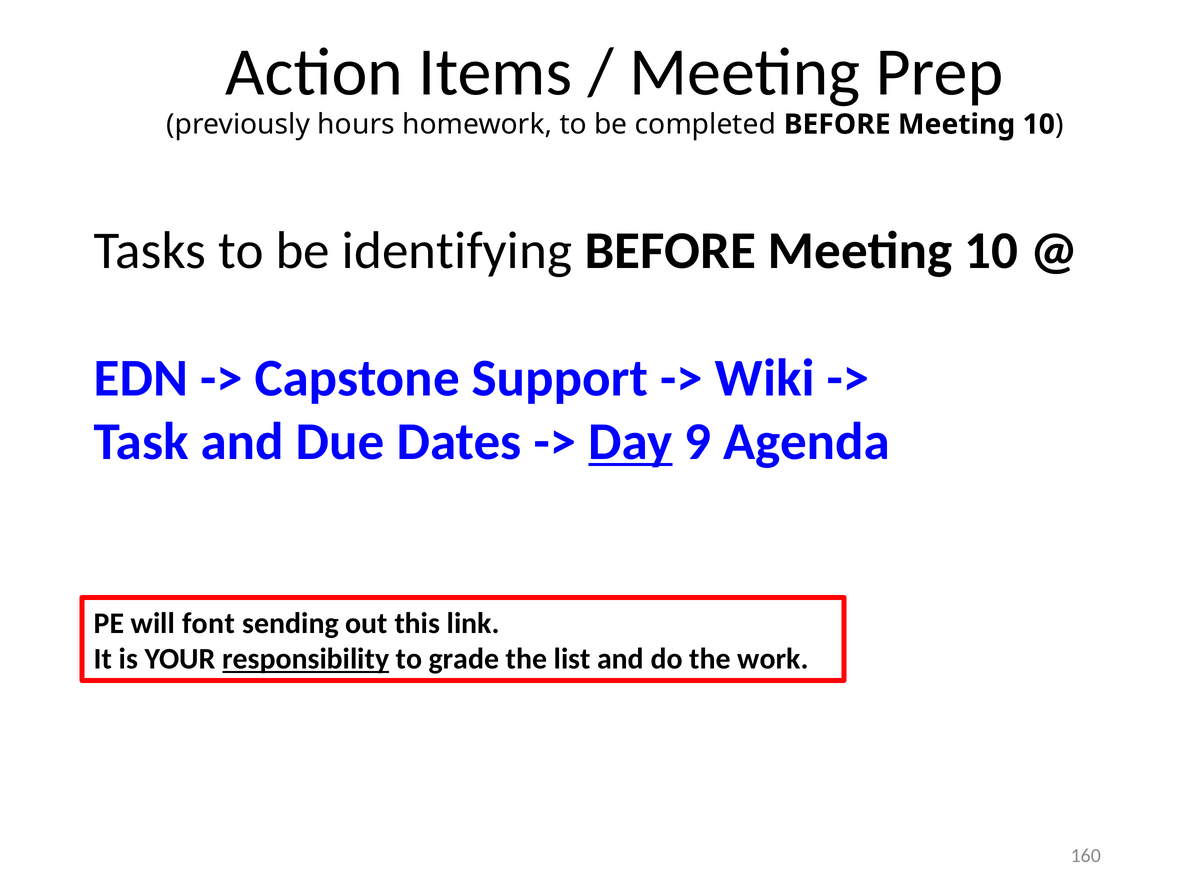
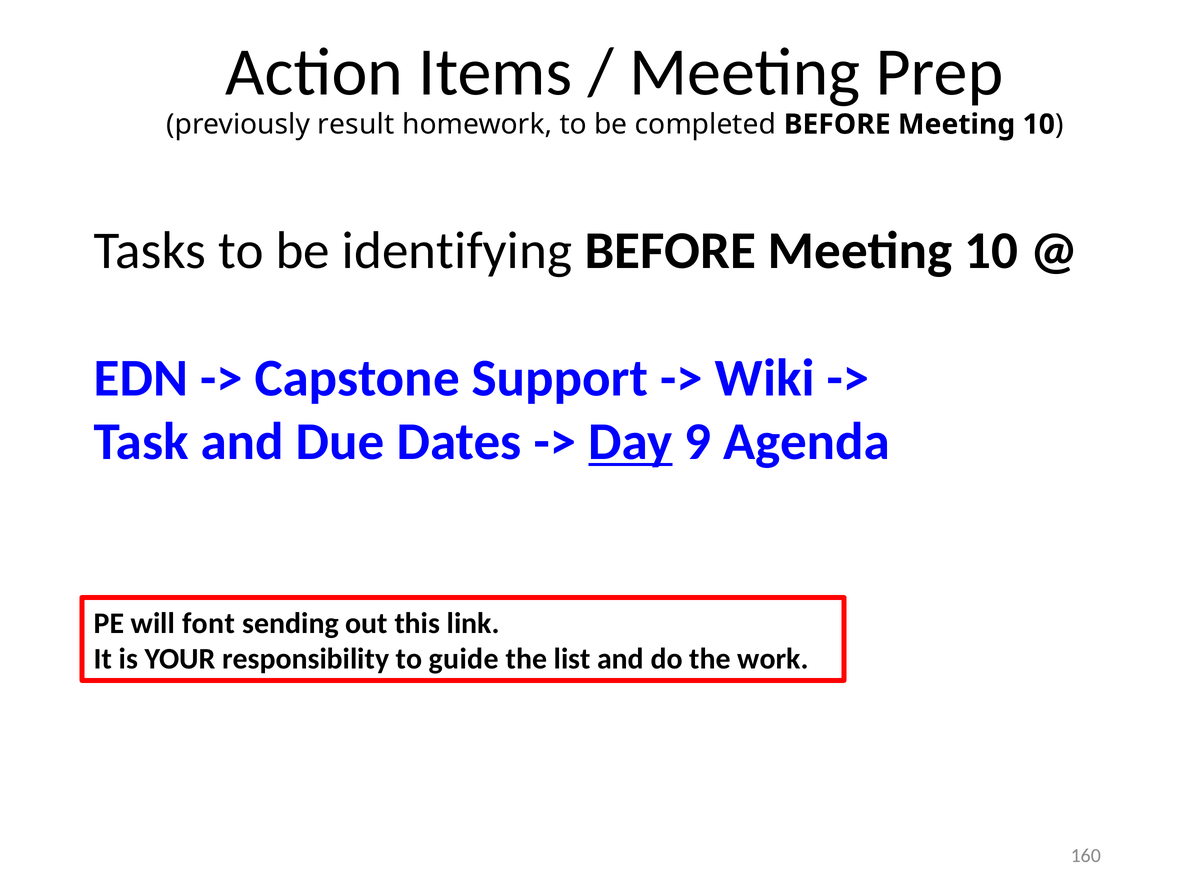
hours: hours -> result
responsibility underline: present -> none
grade: grade -> guide
